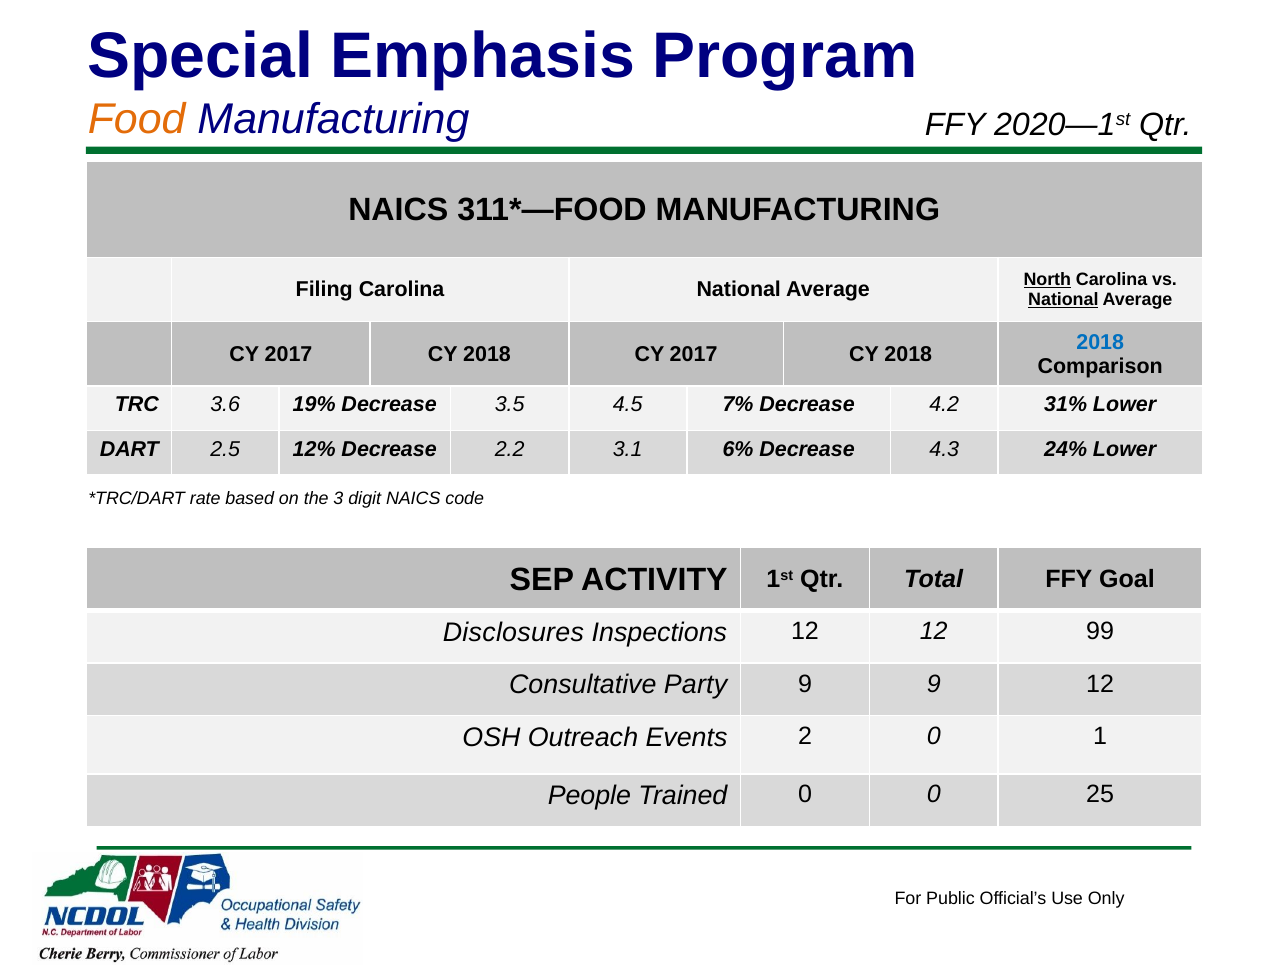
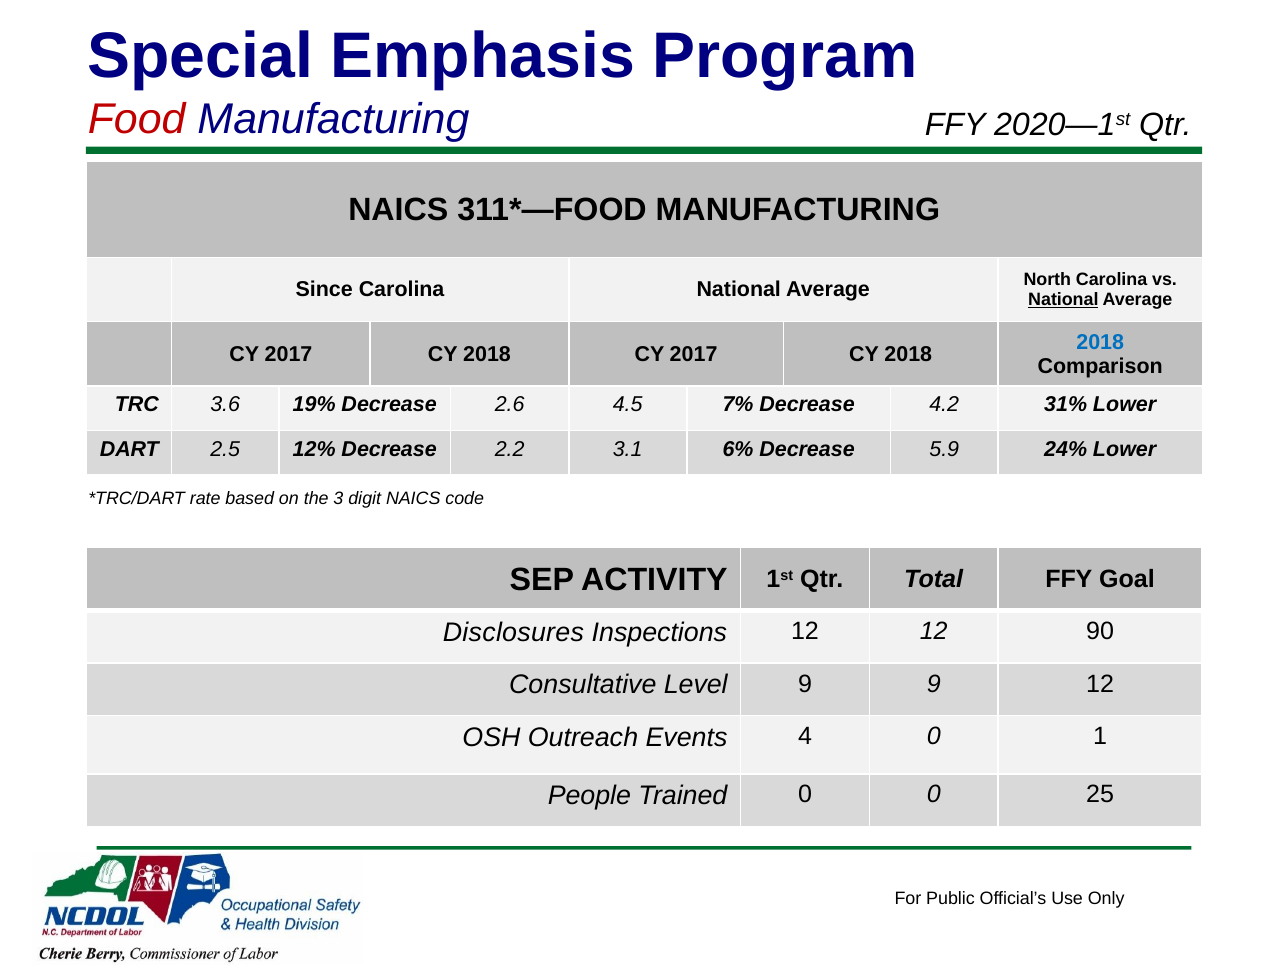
Food colour: orange -> red
Filing: Filing -> Since
North underline: present -> none
3.5: 3.5 -> 2.6
4.3: 4.3 -> 5.9
99: 99 -> 90
Party: Party -> Level
2: 2 -> 4
